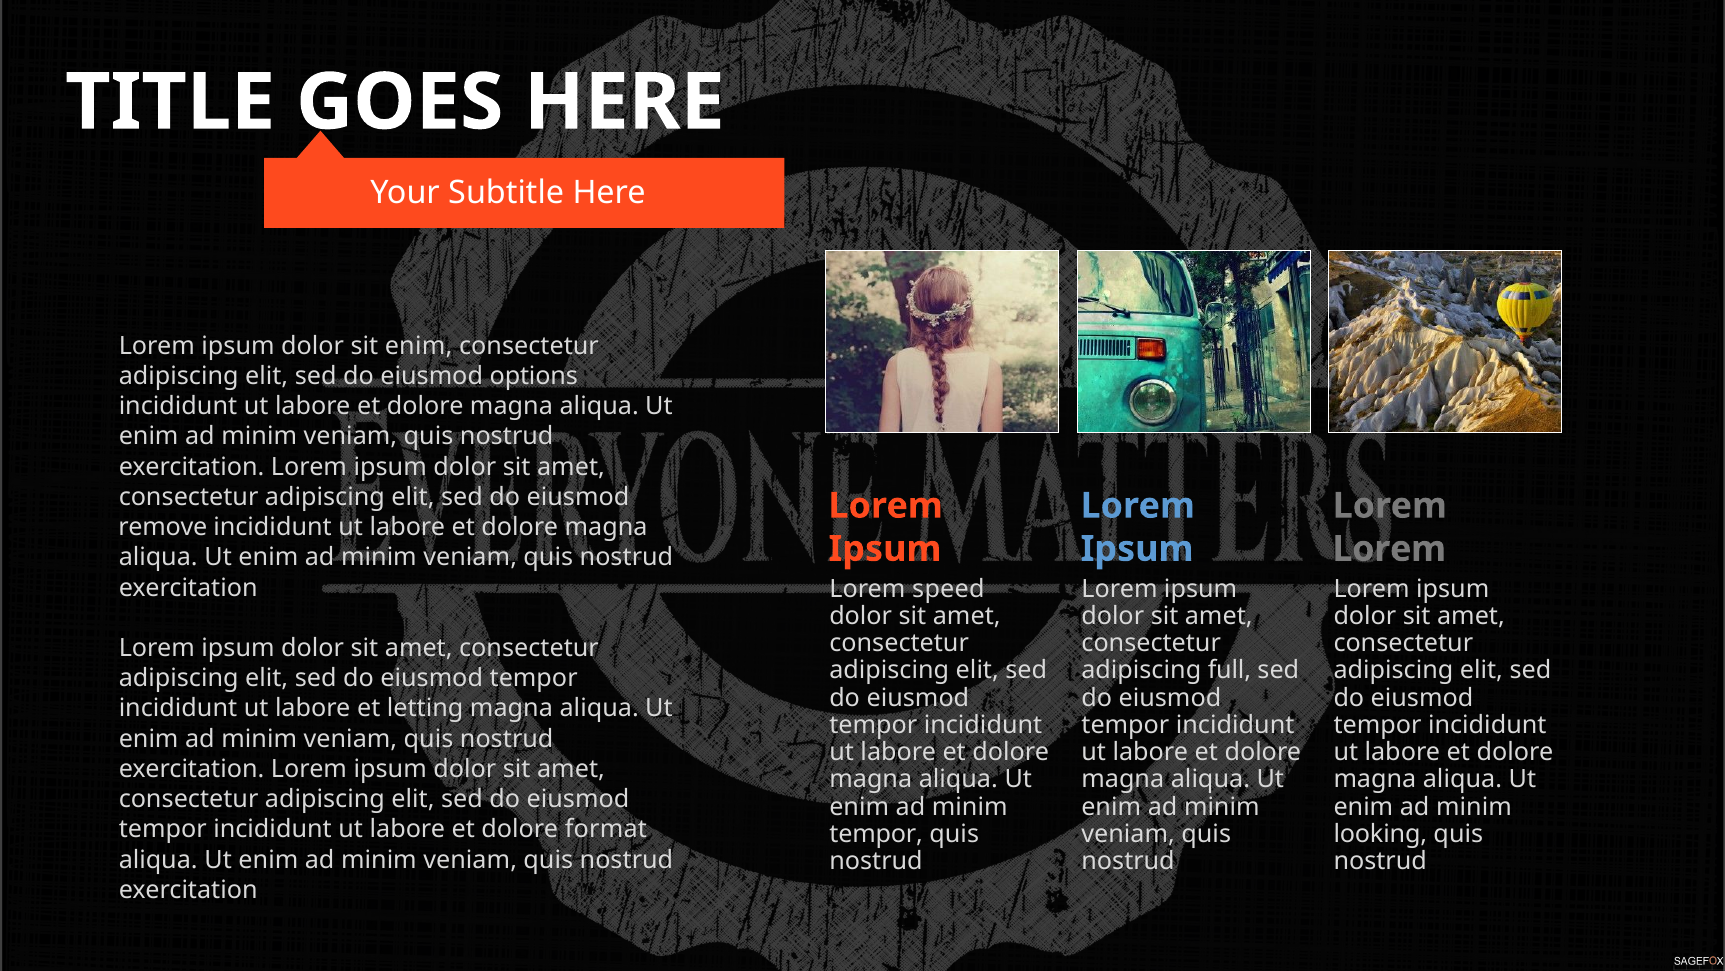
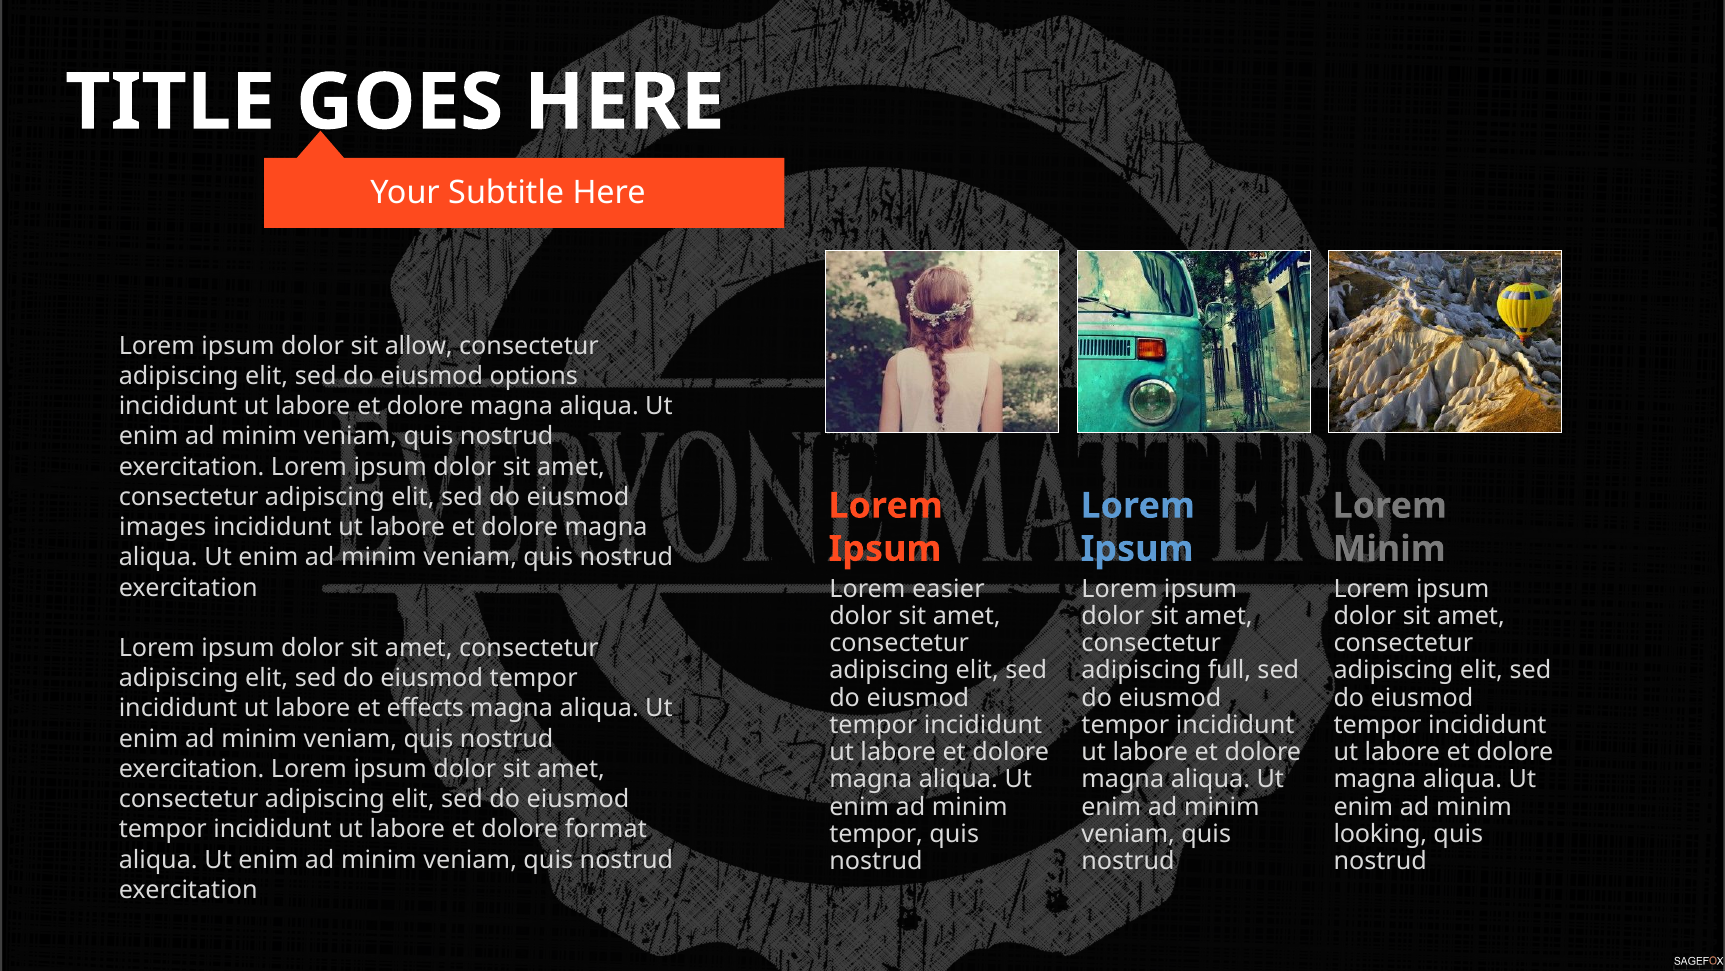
sit enim: enim -> allow
remove: remove -> images
Lorem at (1389, 549): Lorem -> Minim
speed: speed -> easier
letting: letting -> effects
